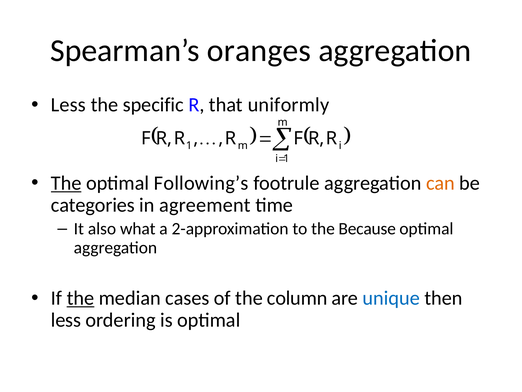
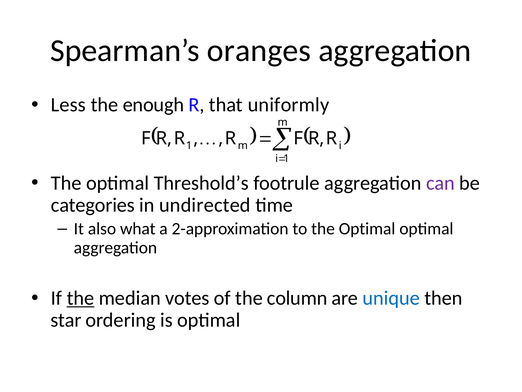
specific: specific -> enough
The at (66, 183) underline: present -> none
Following’s: Following’s -> Threshold’s
can colour: orange -> purple
agreement: agreement -> undirected
to the Because: Because -> Optimal
cases: cases -> votes
less at (66, 320): less -> star
